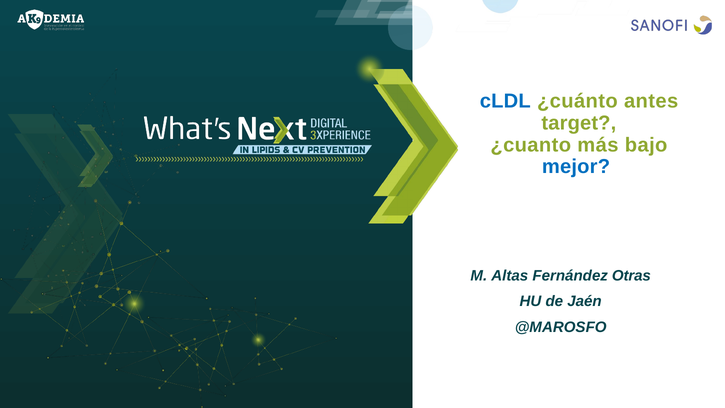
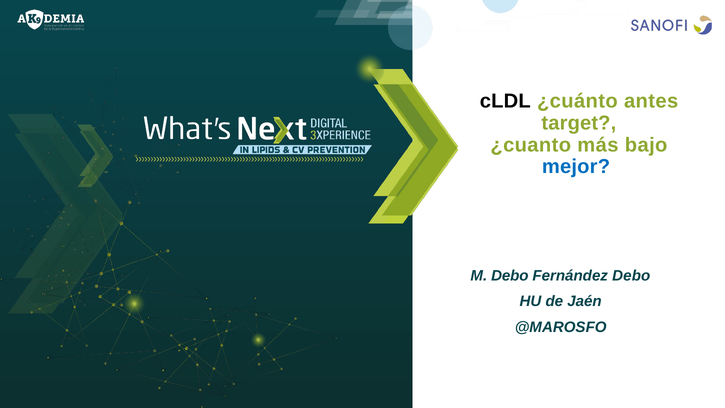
cLDL colour: blue -> black
M Altas: Altas -> Debo
Fernández Otras: Otras -> Debo
